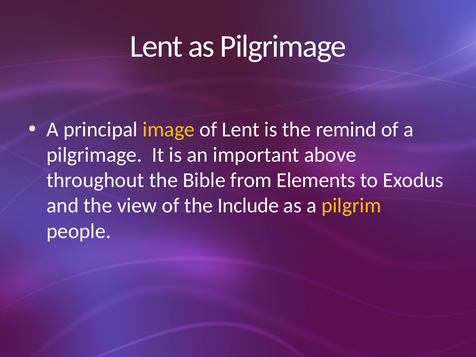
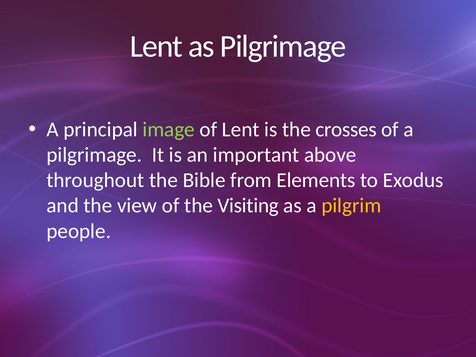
image colour: yellow -> light green
remind: remind -> crosses
Include: Include -> Visiting
